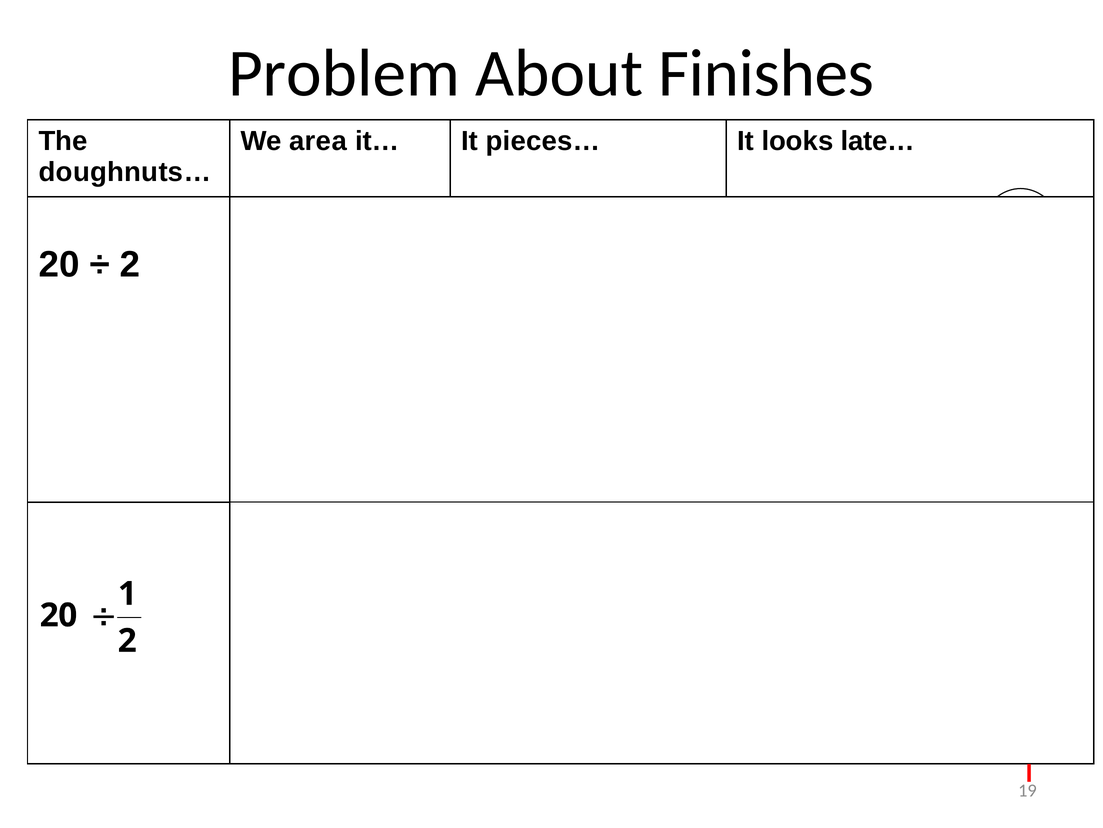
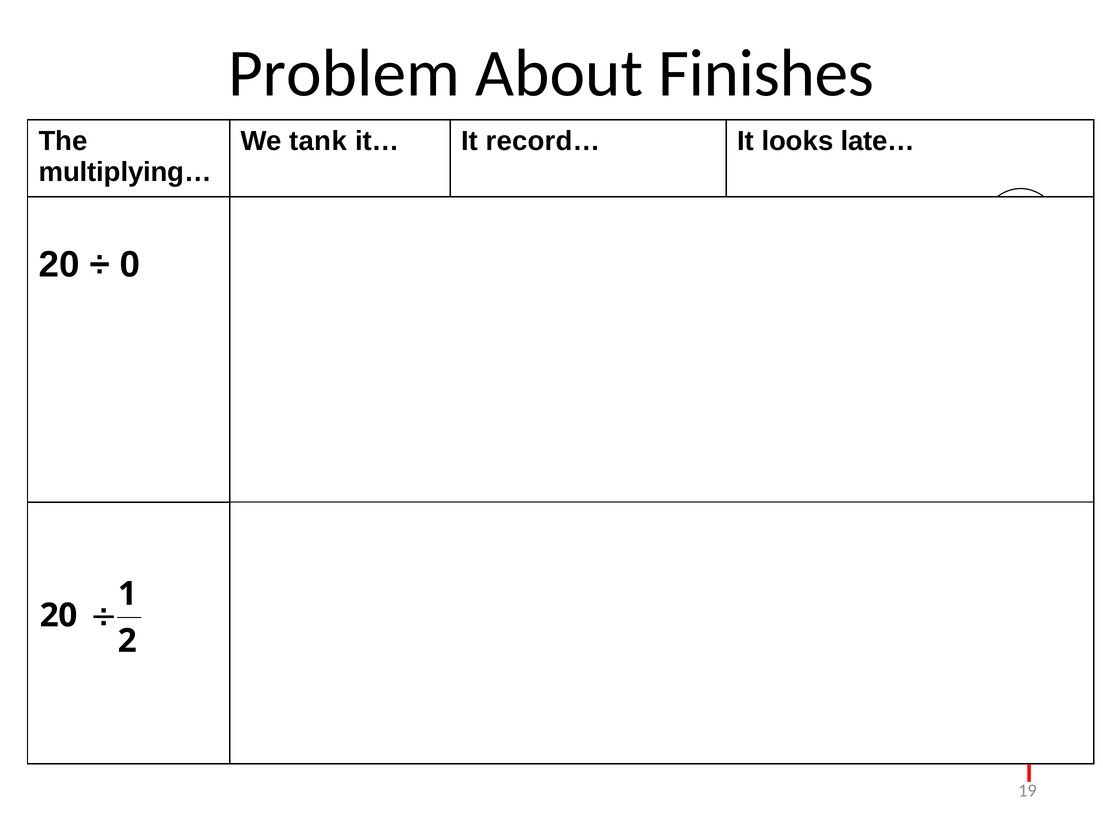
area: area -> tank
pieces…: pieces… -> record…
doughnuts…: doughnuts… -> multiplying…
2 at (130, 264): 2 -> 0
